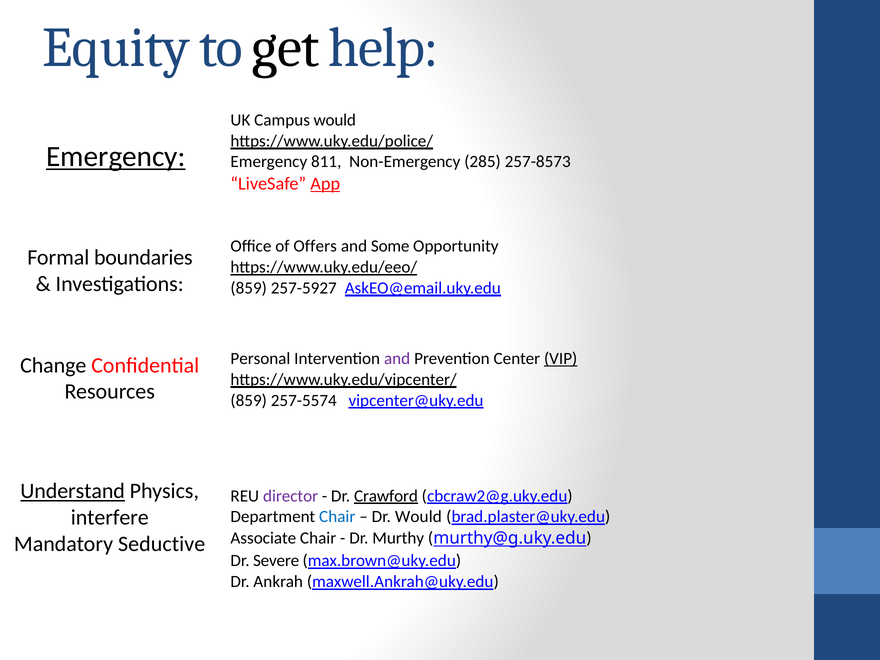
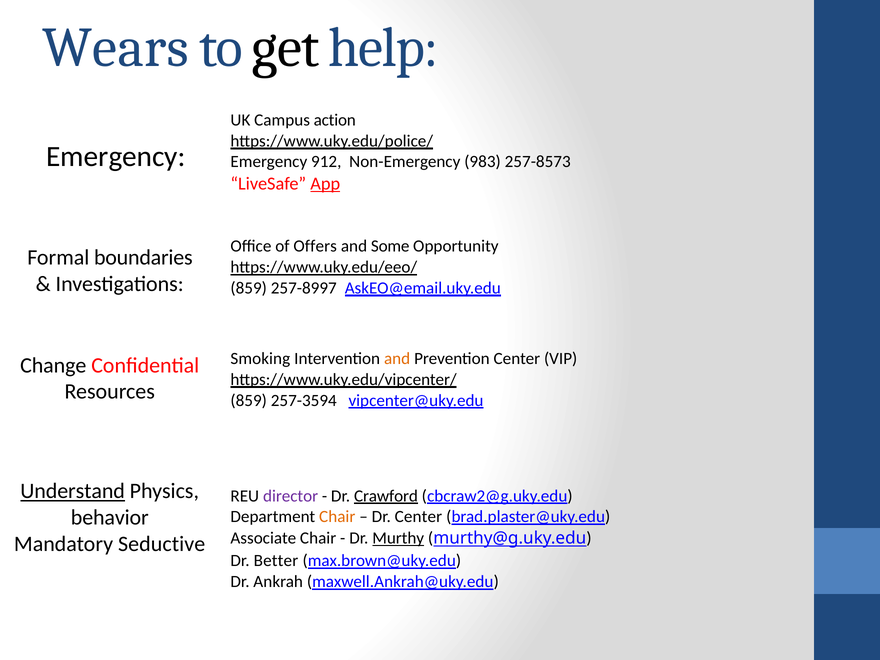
Equity: Equity -> Wears
Campus would: would -> action
Emergency at (116, 157) underline: present -> none
811: 811 -> 912
285: 285 -> 983
257-5927: 257-5927 -> 257-8997
Personal: Personal -> Smoking
and at (397, 358) colour: purple -> orange
VIP underline: present -> none
257-5574: 257-5574 -> 257-3594
interfere: interfere -> behavior
Chair at (337, 517) colour: blue -> orange
Dr Would: Would -> Center
Murthy underline: none -> present
Severe: Severe -> Better
